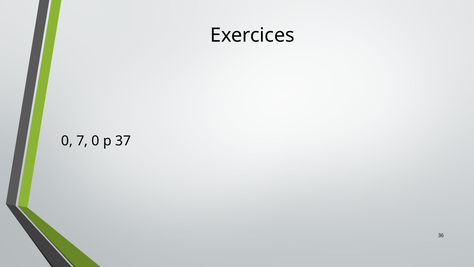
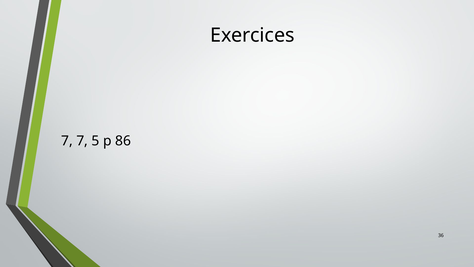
0 at (67, 141): 0 -> 7
7 0: 0 -> 5
37: 37 -> 86
